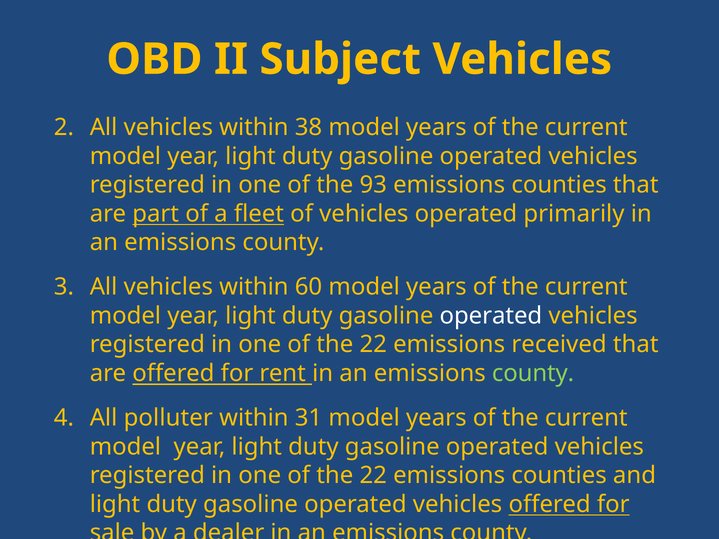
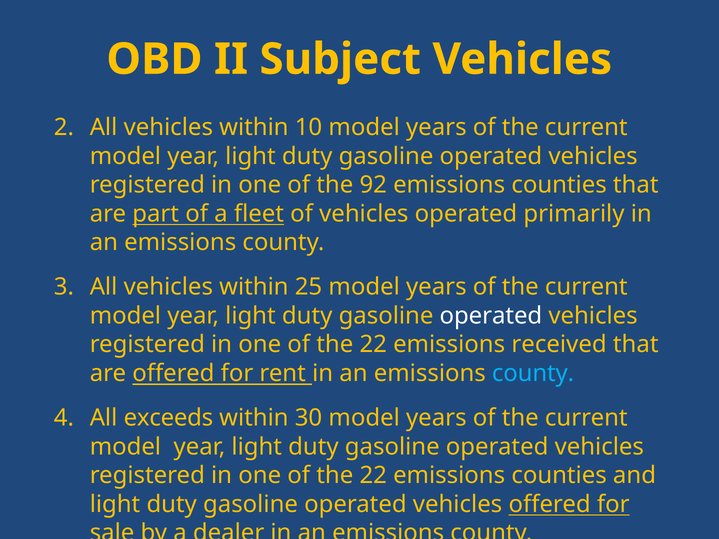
38: 38 -> 10
93: 93 -> 92
60: 60 -> 25
county at (533, 373) colour: light green -> light blue
polluter: polluter -> exceeds
31: 31 -> 30
